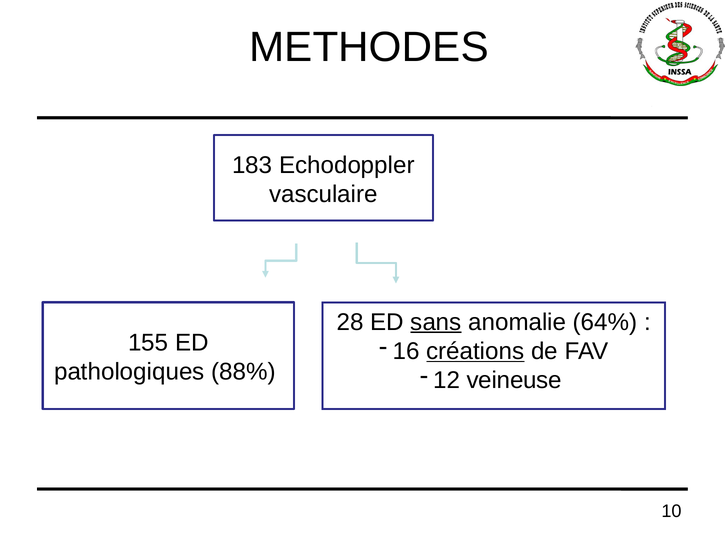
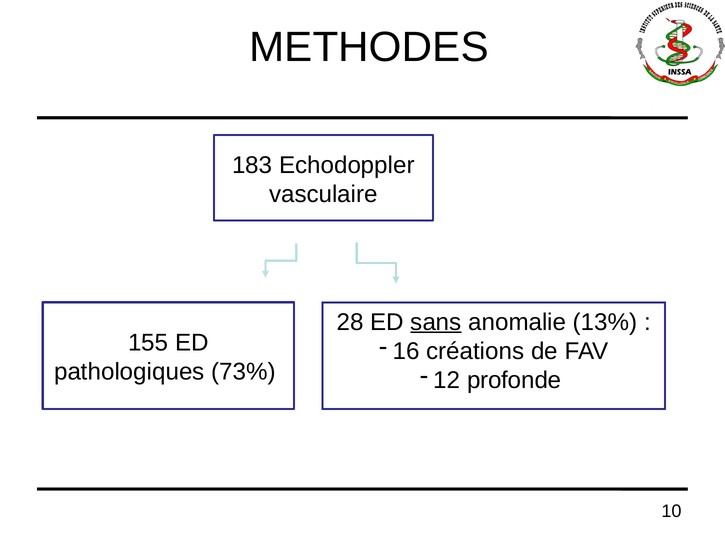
64%: 64% -> 13%
créations underline: present -> none
88%: 88% -> 73%
veineuse: veineuse -> profonde
